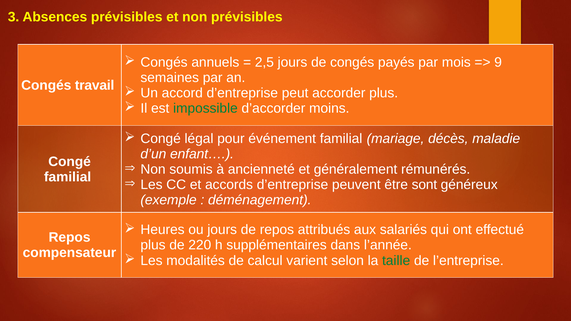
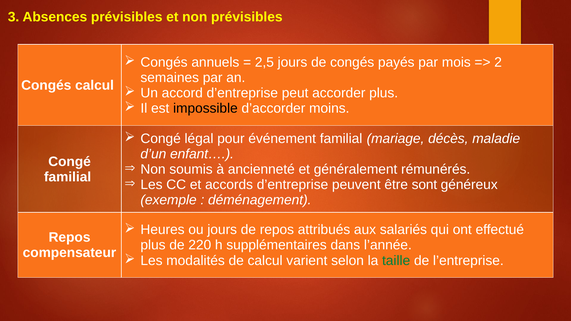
9: 9 -> 2
Congés travail: travail -> calcul
impossible colour: green -> black
